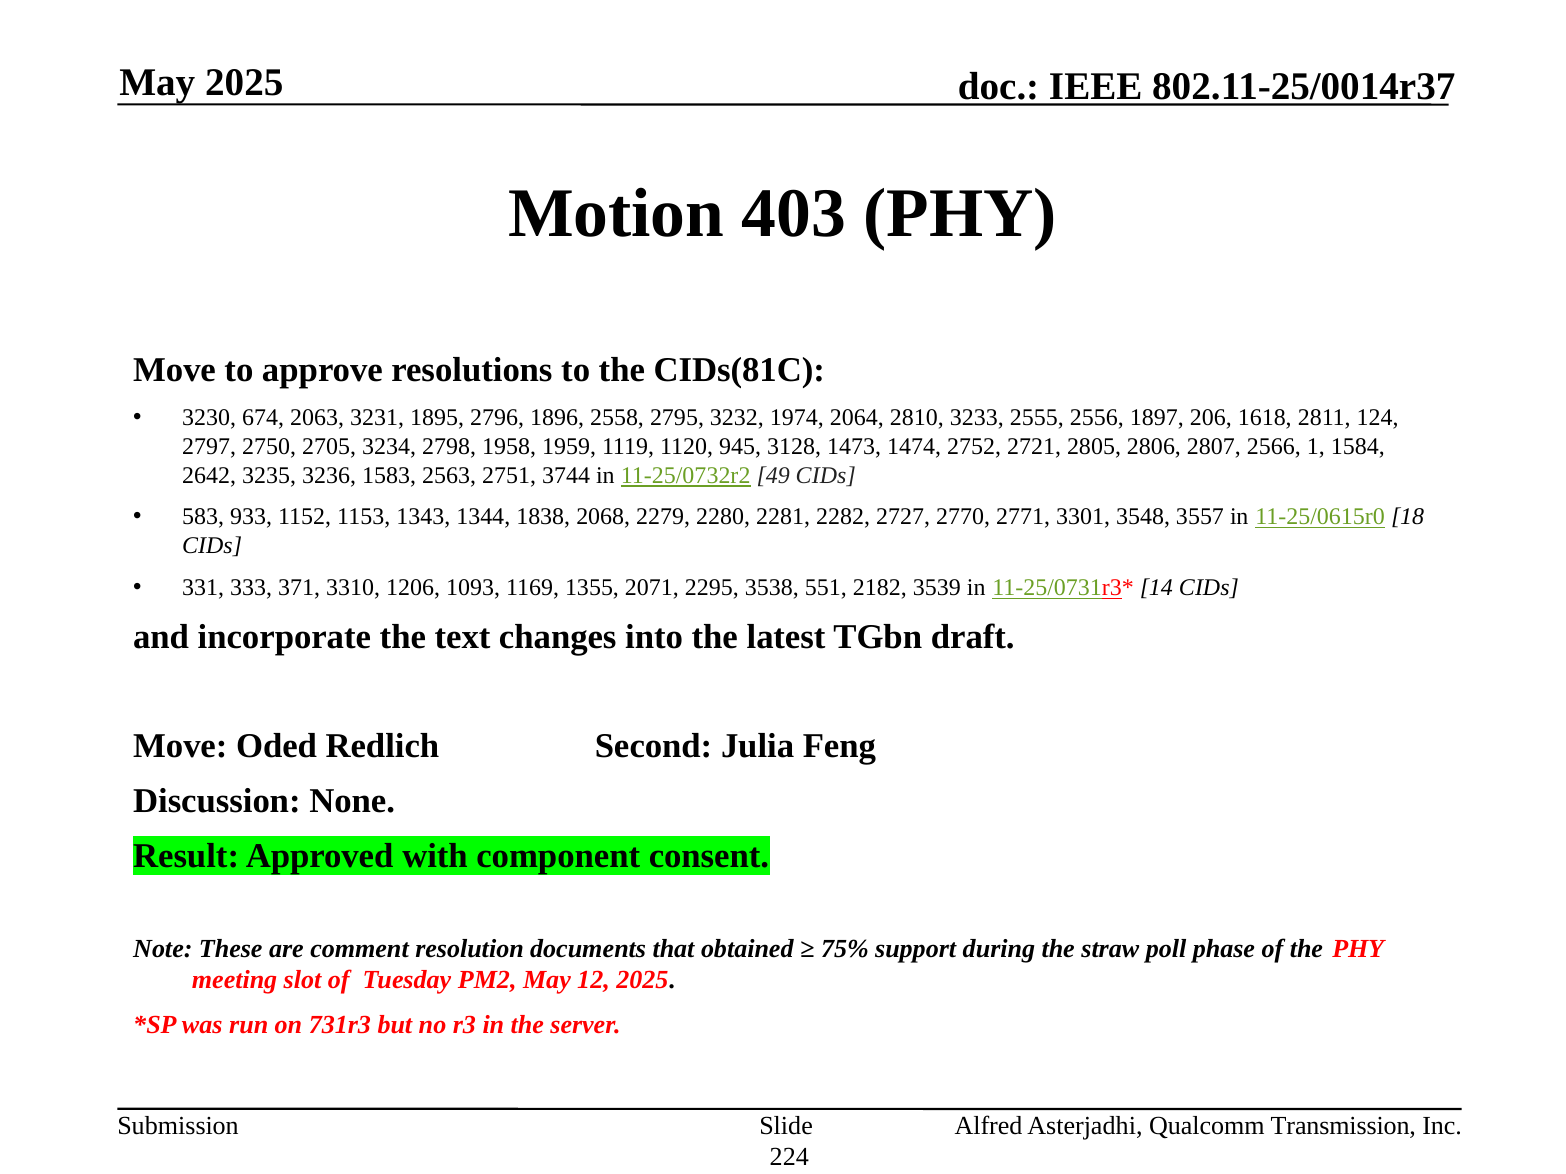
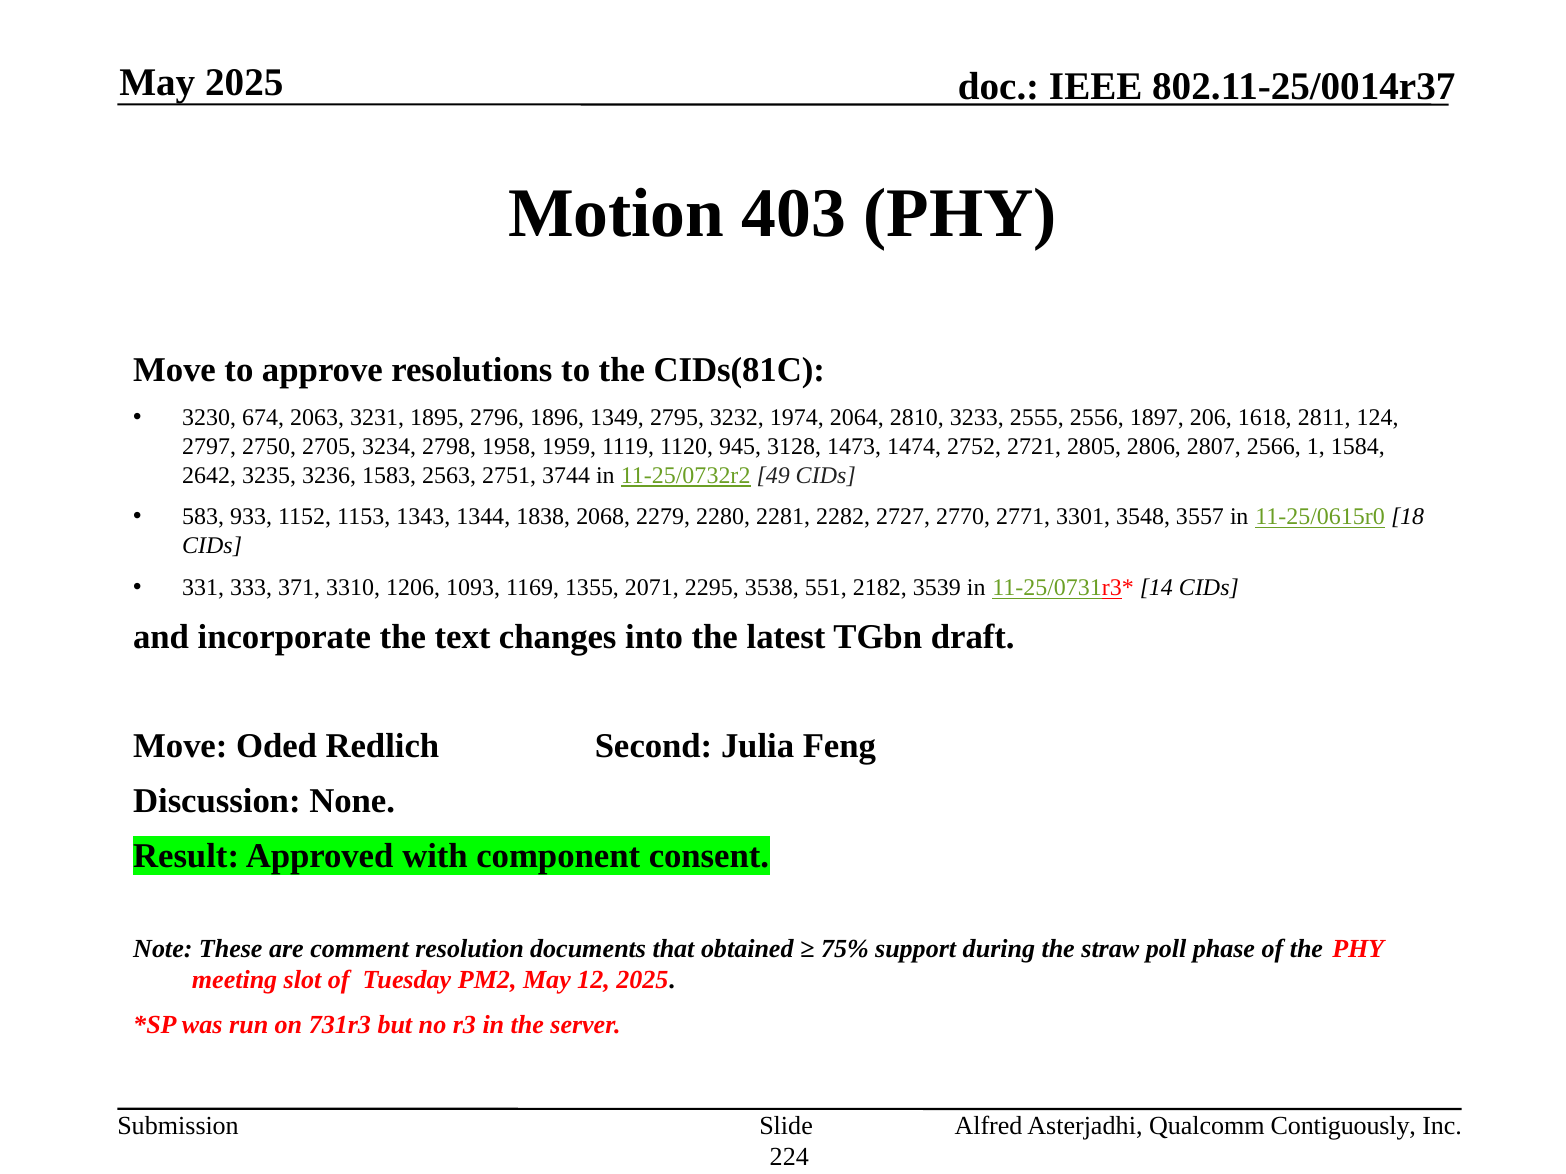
2558: 2558 -> 1349
Transmission: Transmission -> Contiguously
